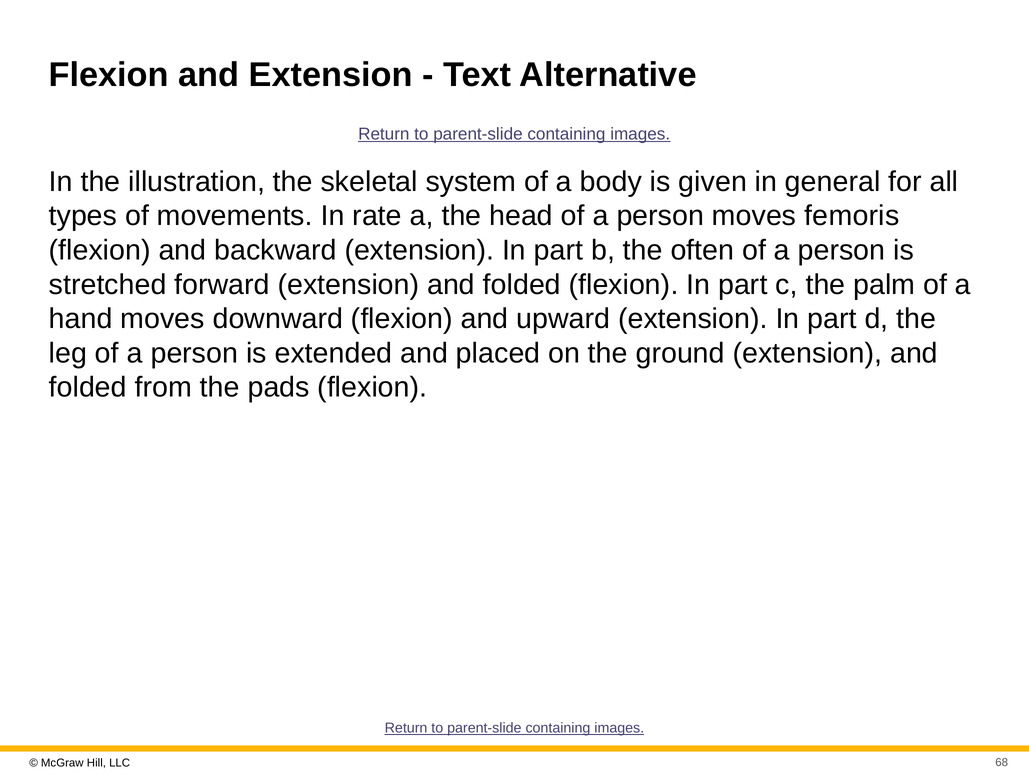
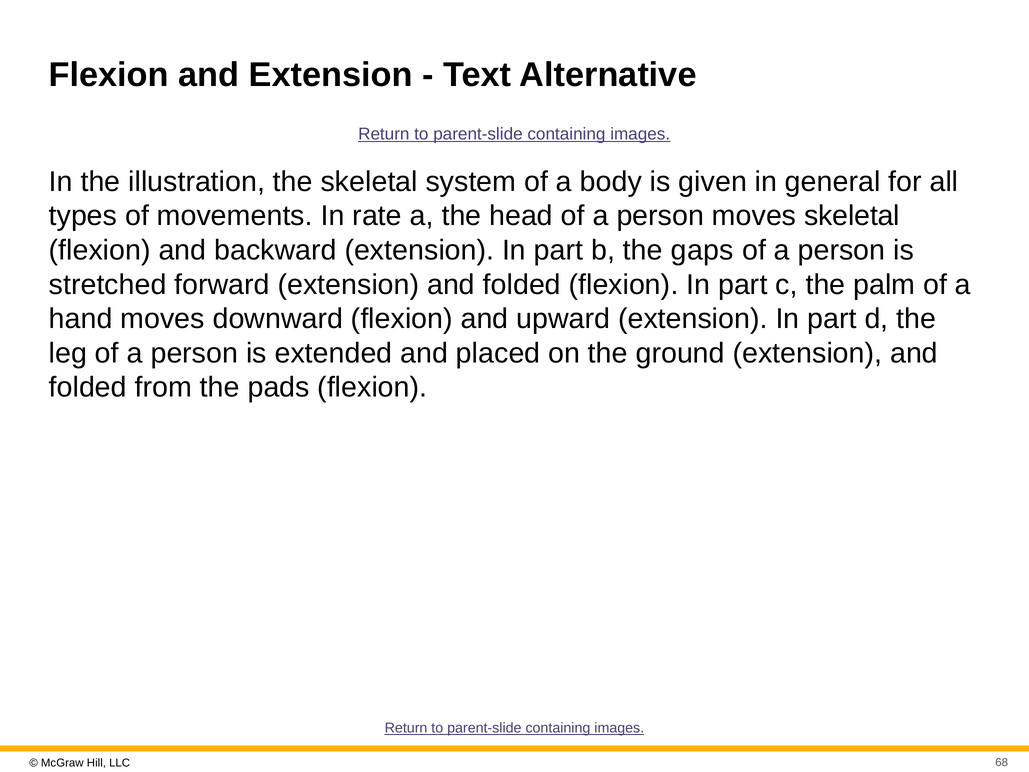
moves femoris: femoris -> skeletal
often: often -> gaps
